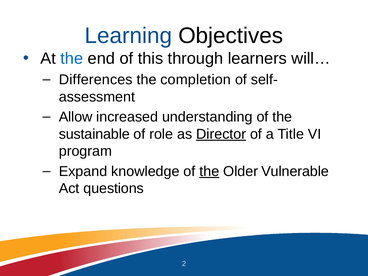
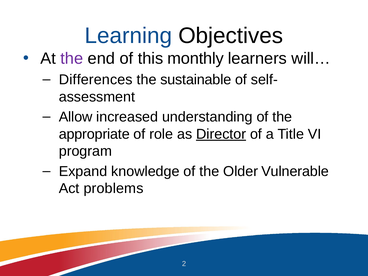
the at (72, 59) colour: blue -> purple
through: through -> monthly
completion: completion -> sustainable
sustainable: sustainable -> appropriate
the at (209, 171) underline: present -> none
questions: questions -> problems
